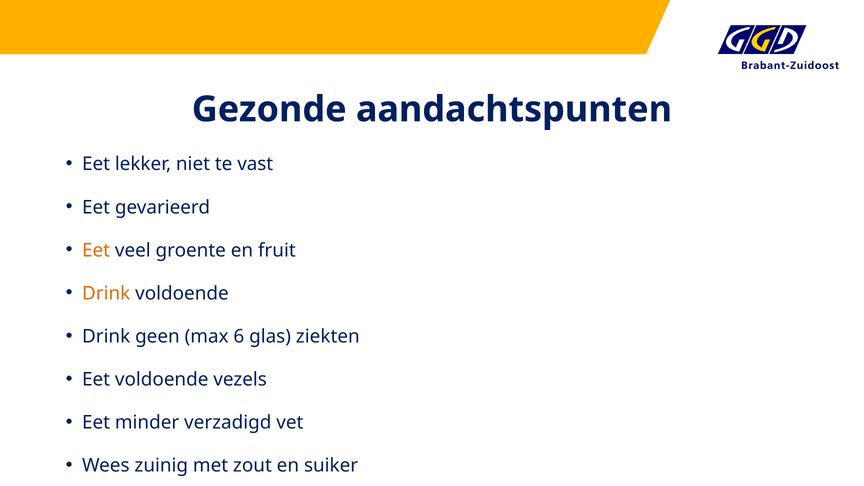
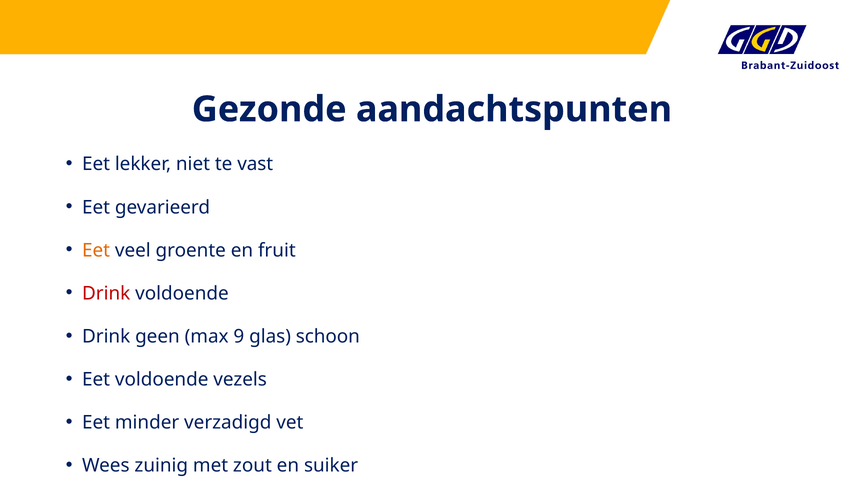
Drink at (106, 293) colour: orange -> red
6: 6 -> 9
ziekten: ziekten -> schoon
